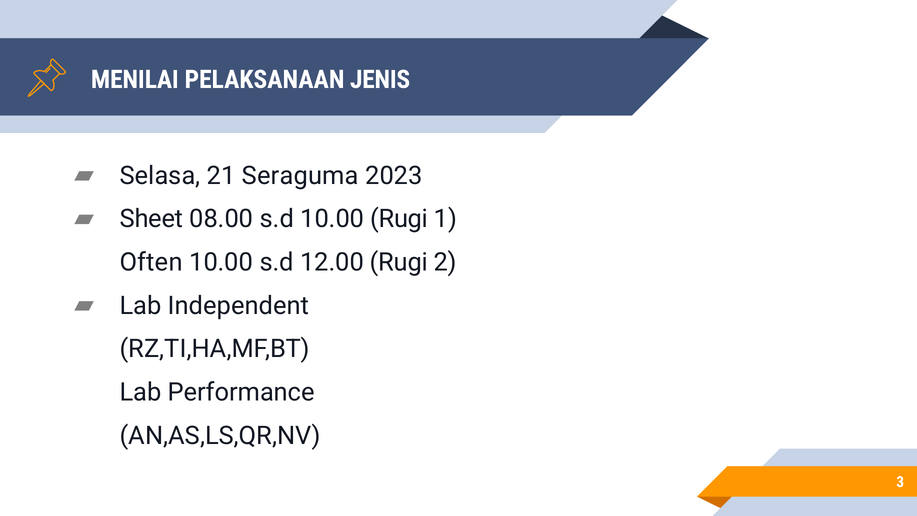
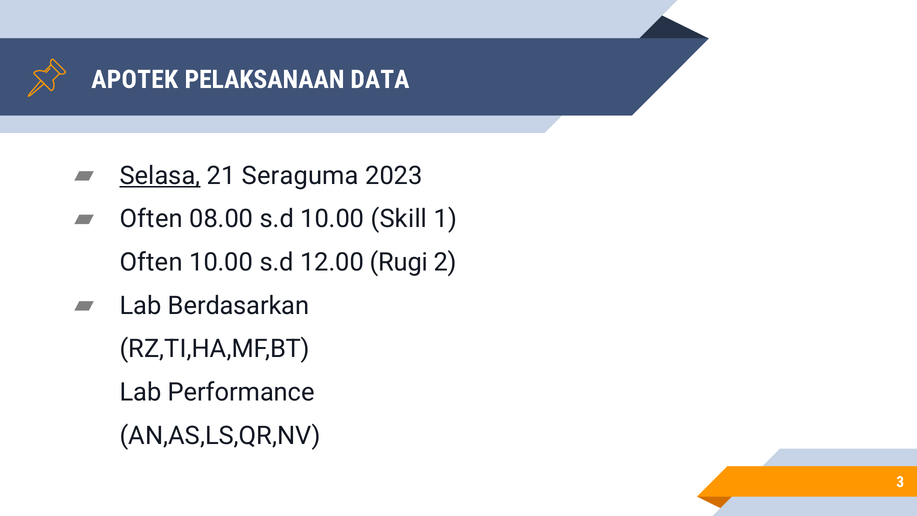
MENILAI: MENILAI -> APOTEK
JENIS: JENIS -> DATA
Selasa underline: none -> present
Sheet at (151, 219): Sheet -> Often
10.00 Rugi: Rugi -> Skill
Independent: Independent -> Berdasarkan
